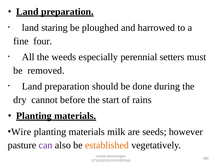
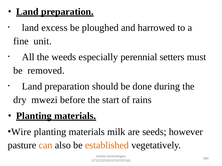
staring: staring -> excess
four: four -> unit
cannot: cannot -> mwezi
can colour: purple -> orange
